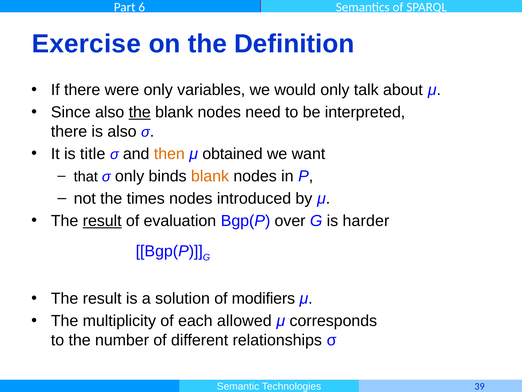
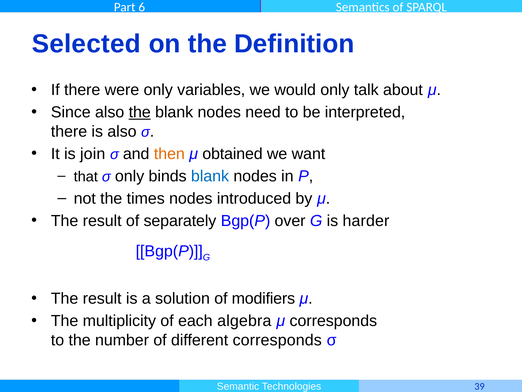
Exercise: Exercise -> Selected
title: title -> join
blank at (210, 176) colour: orange -> blue
result at (102, 221) underline: present -> none
evaluation: evaluation -> separately
allowed: allowed -> algebra
different relationships: relationships -> corresponds
